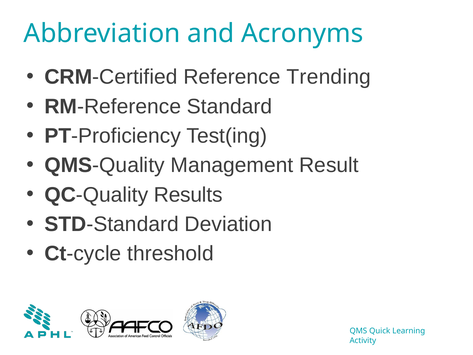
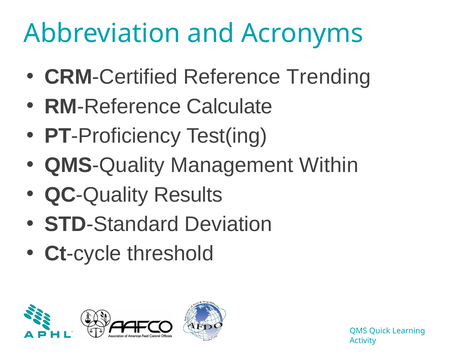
Standard: Standard -> Calculate
Result: Result -> Within
